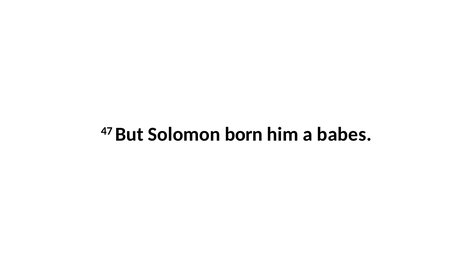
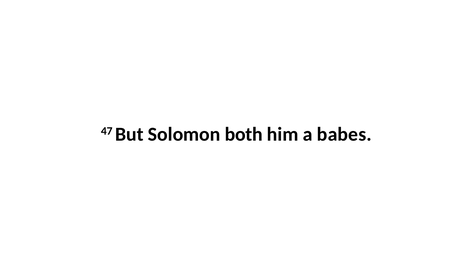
born: born -> both
